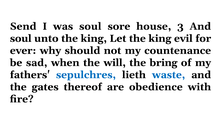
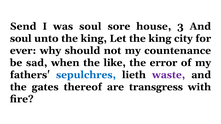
evil: evil -> city
will: will -> like
bring: bring -> error
waste colour: blue -> purple
obedience: obedience -> transgress
